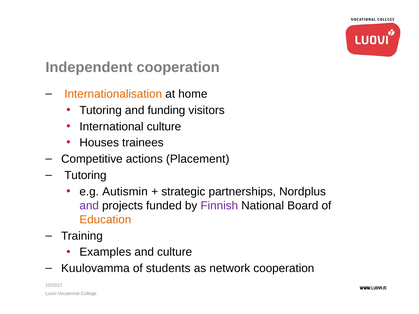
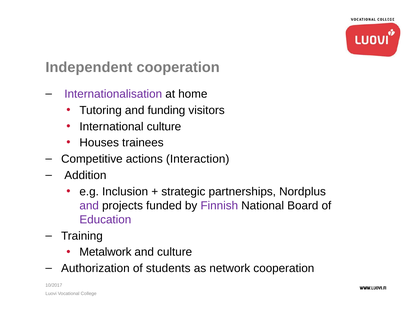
Internationalisation colour: orange -> purple
Placement: Placement -> Interaction
Tutoring at (85, 176): Tutoring -> Addition
Autismin: Autismin -> Inclusion
Education colour: orange -> purple
Examples: Examples -> Metalwork
Kuulovamma: Kuulovamma -> Authorization
